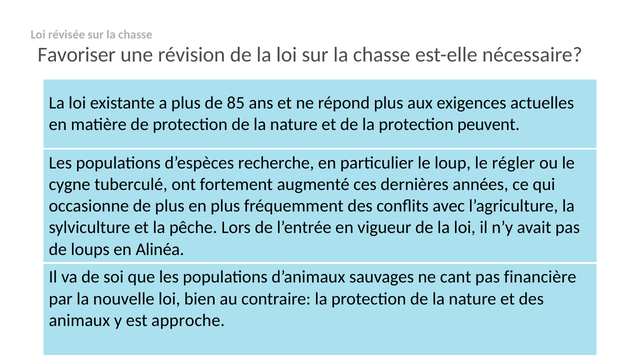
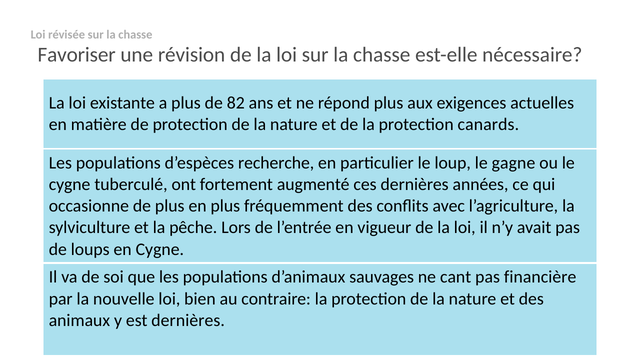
85: 85 -> 82
peuvent: peuvent -> canards
régler: régler -> gagne
en Alinéa: Alinéa -> Cygne
est approche: approche -> dernières
